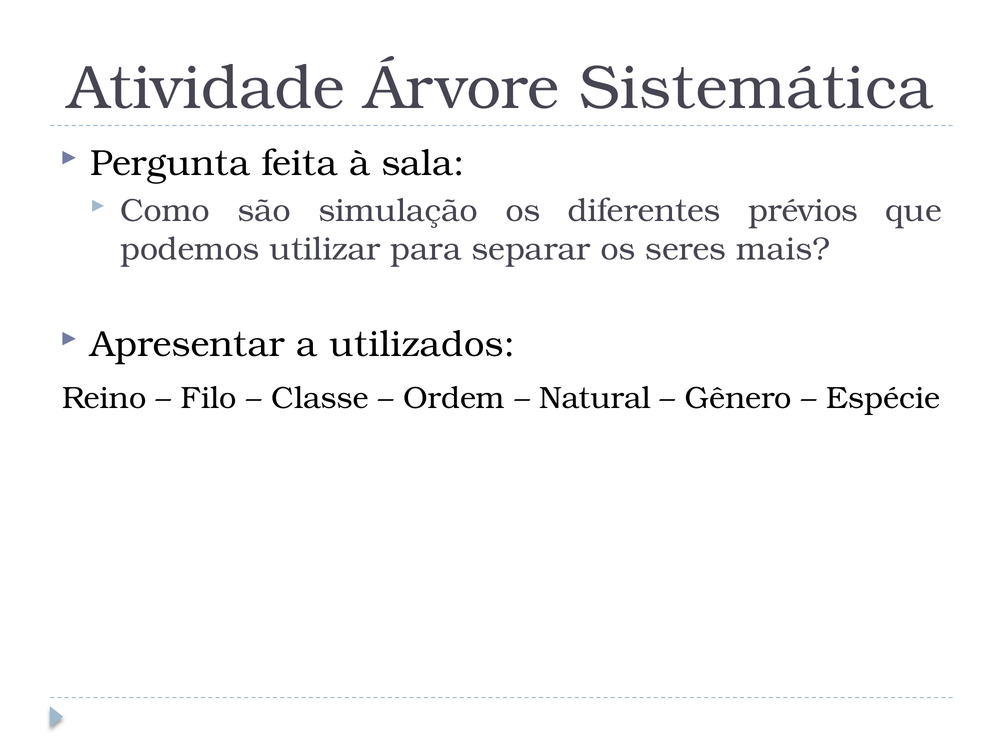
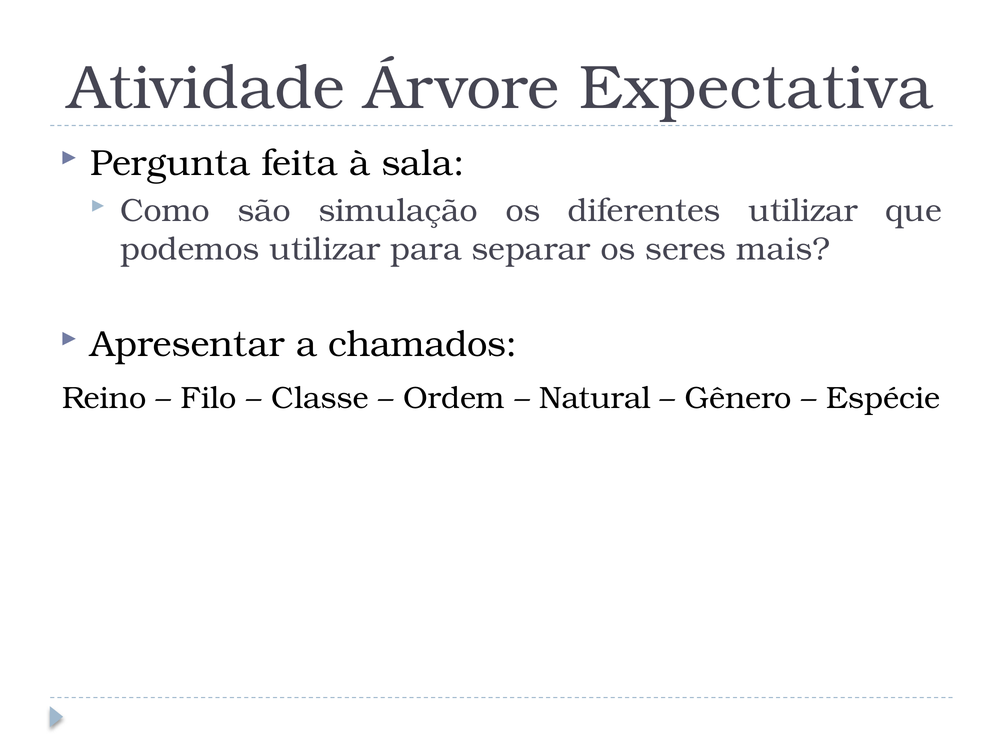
Sistemática: Sistemática -> Expectativa
diferentes prévios: prévios -> utilizar
utilizados: utilizados -> chamados
